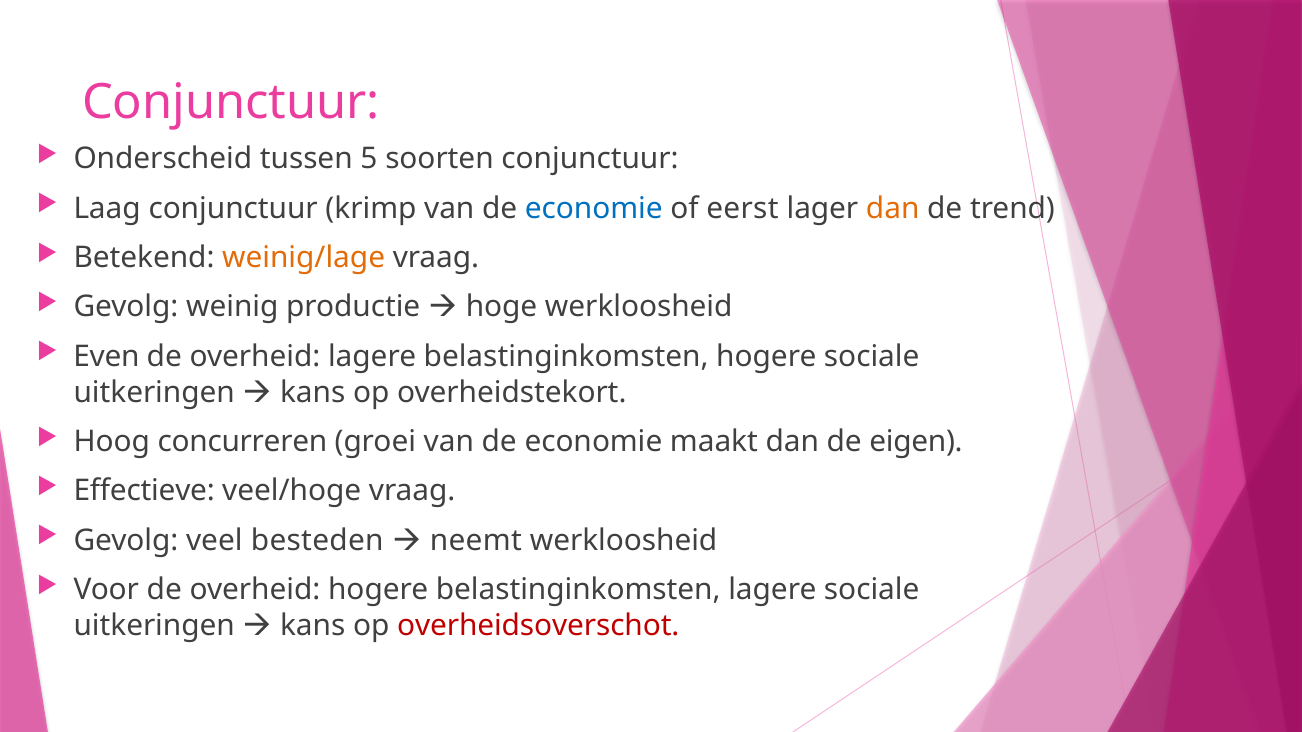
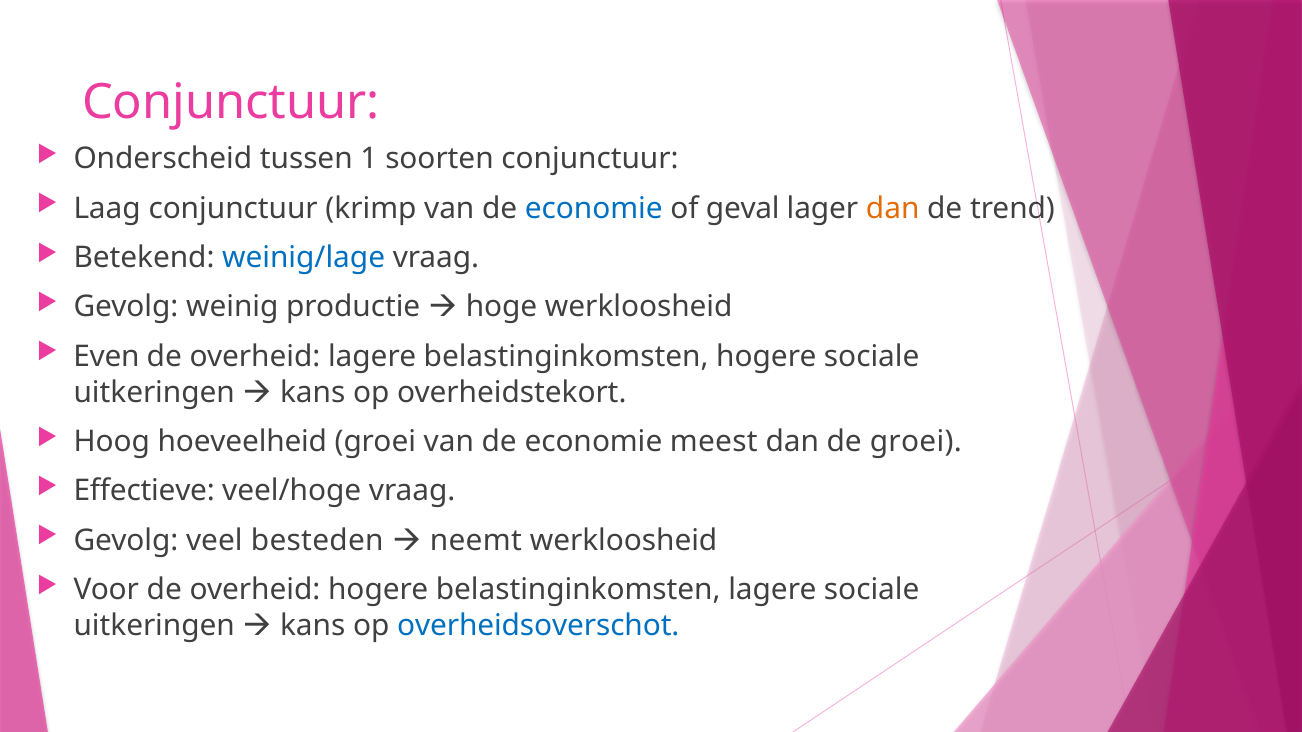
5: 5 -> 1
eerst: eerst -> geval
weinig/lage colour: orange -> blue
concurreren: concurreren -> hoeveelheid
maakt: maakt -> meest
de eigen: eigen -> groei
overheidsoverschot colour: red -> blue
